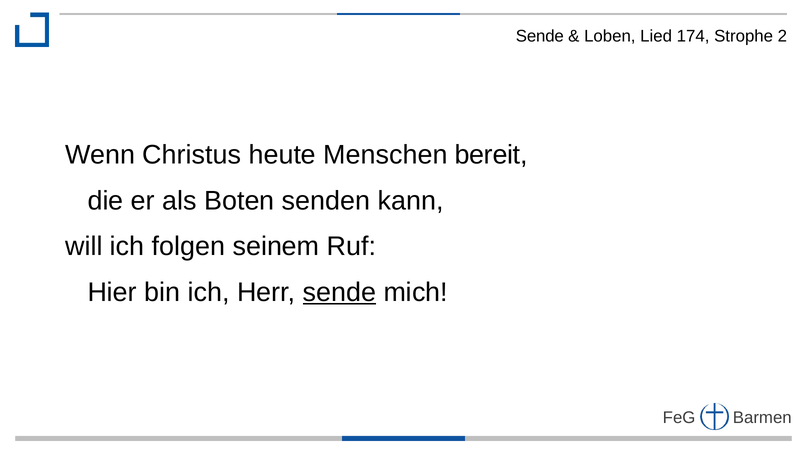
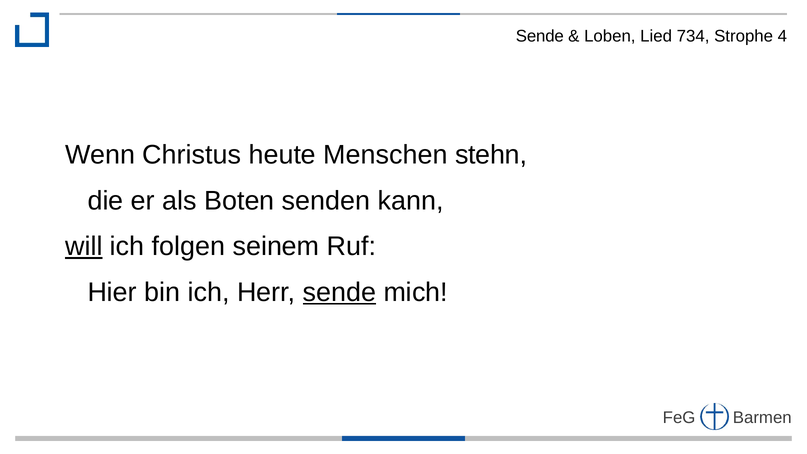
174: 174 -> 734
2: 2 -> 4
bereit: bereit -> stehn
will underline: none -> present
